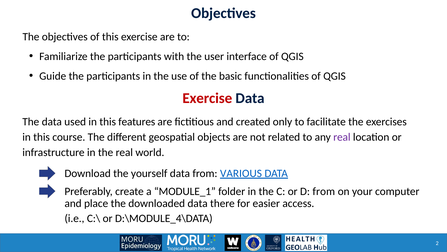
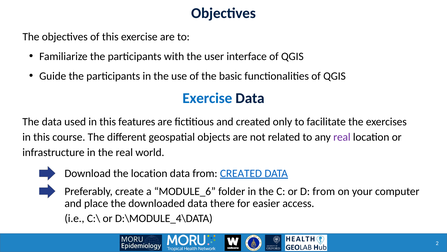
Exercise at (207, 98) colour: red -> blue
the yourself: yourself -> location
from VARIOUS: VARIOUS -> CREATED
MODULE_1: MODULE_1 -> MODULE_6
